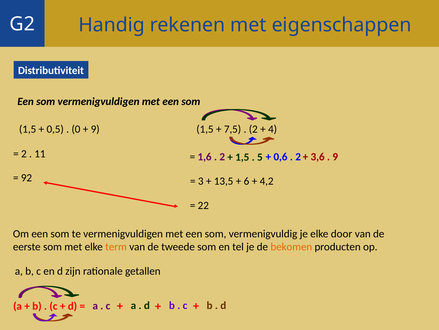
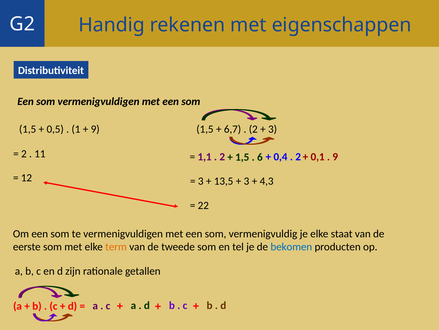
0: 0 -> 1
7,5: 7,5 -> 6,7
4 at (273, 129): 4 -> 3
1,6: 1,6 -> 1,1
5: 5 -> 6
0,6: 0,6 -> 0,4
3,6: 3,6 -> 0,1
92: 92 -> 12
6 at (247, 181): 6 -> 3
4,2: 4,2 -> 4,3
door: door -> staat
bekomen colour: orange -> blue
